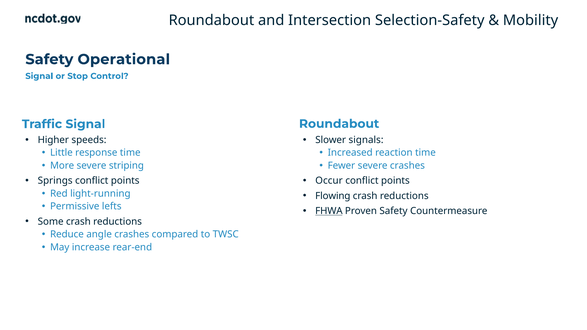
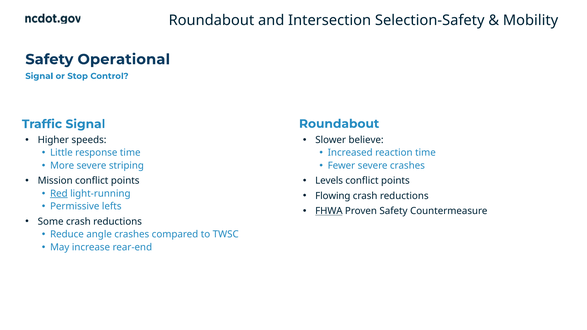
signals: signals -> believe
Springs: Springs -> Mission
Occur: Occur -> Levels
Red underline: none -> present
